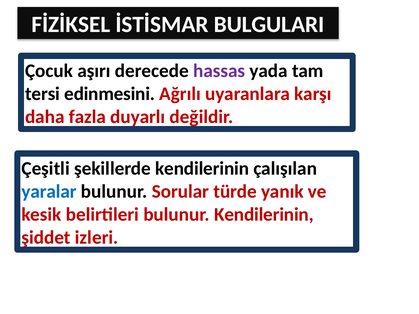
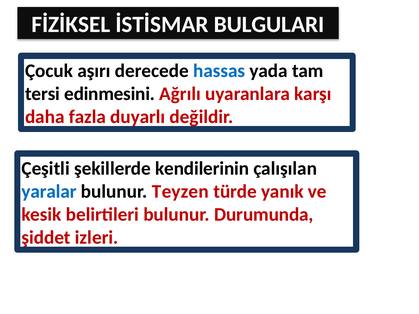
hassas colour: purple -> blue
Sorular: Sorular -> Teyzen
bulunur Kendilerinin: Kendilerinin -> Durumunda
